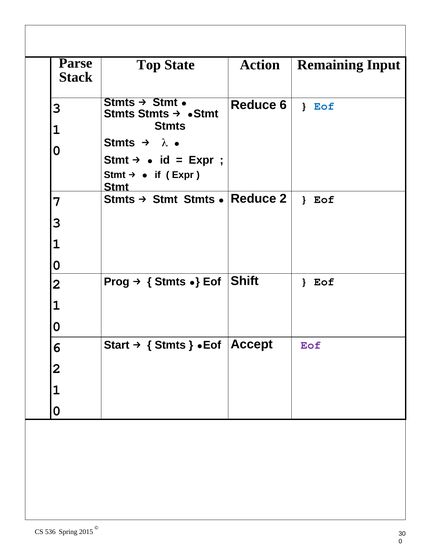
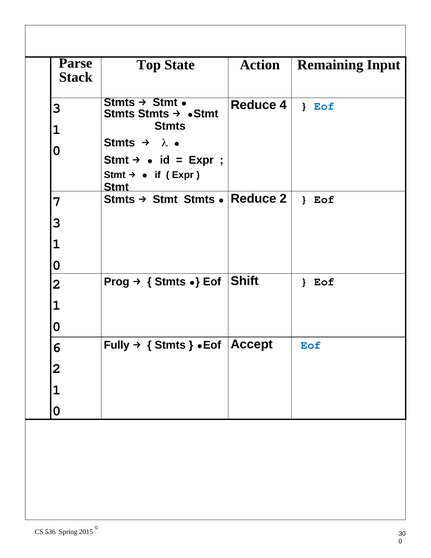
Reduce 6: 6 -> 4
Start: Start -> Fully
Eof at (311, 345) colour: purple -> blue
